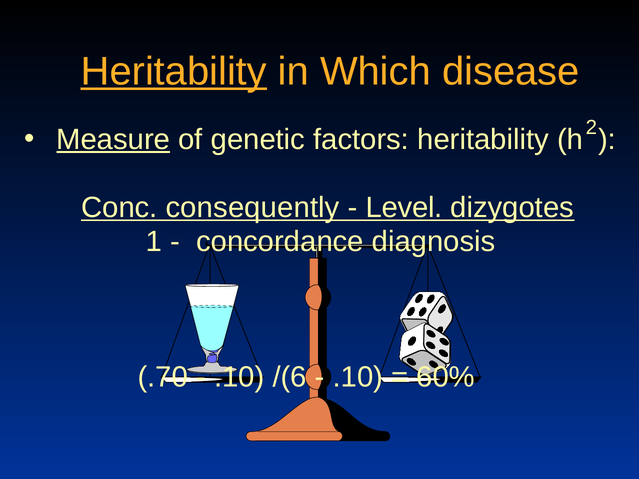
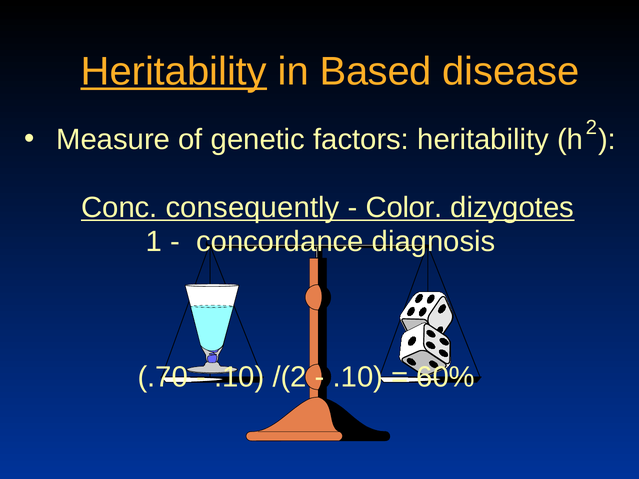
Which: Which -> Based
Measure underline: present -> none
Level: Level -> Color
/(6: /(6 -> /(2
